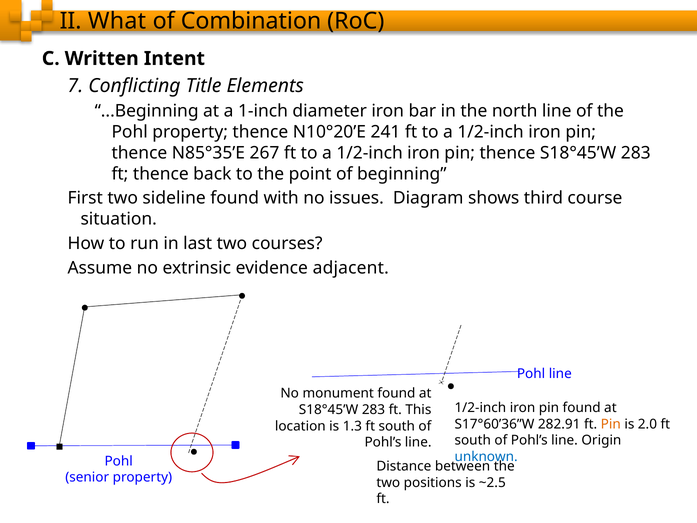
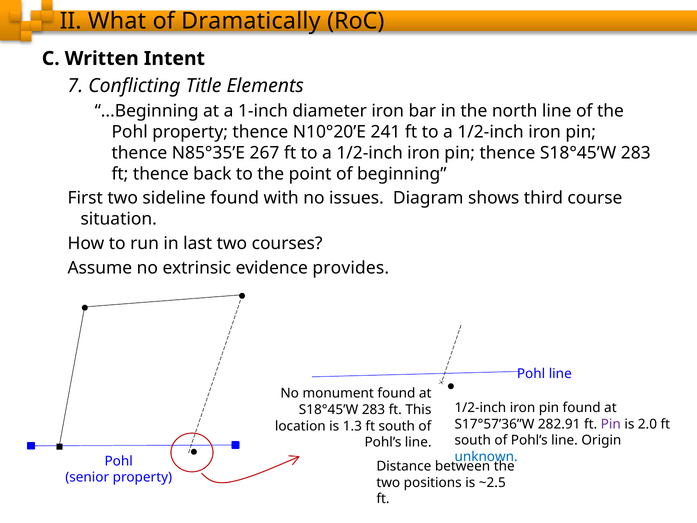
Combination: Combination -> Dramatically
adjacent: adjacent -> provides
S17°60’36”W: S17°60’36”W -> S17°57’36”W
Pin at (611, 424) colour: orange -> purple
